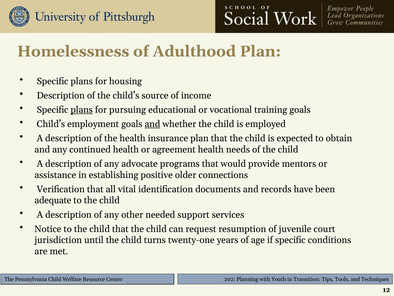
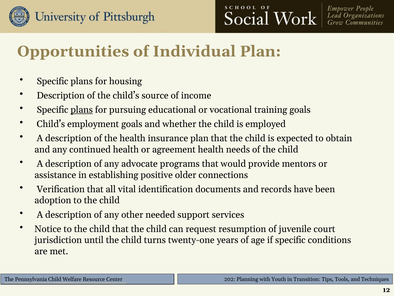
Homelessness: Homelessness -> Opportunities
Adulthood: Adulthood -> Individual
and at (152, 124) underline: present -> none
adequate: adequate -> adoption
